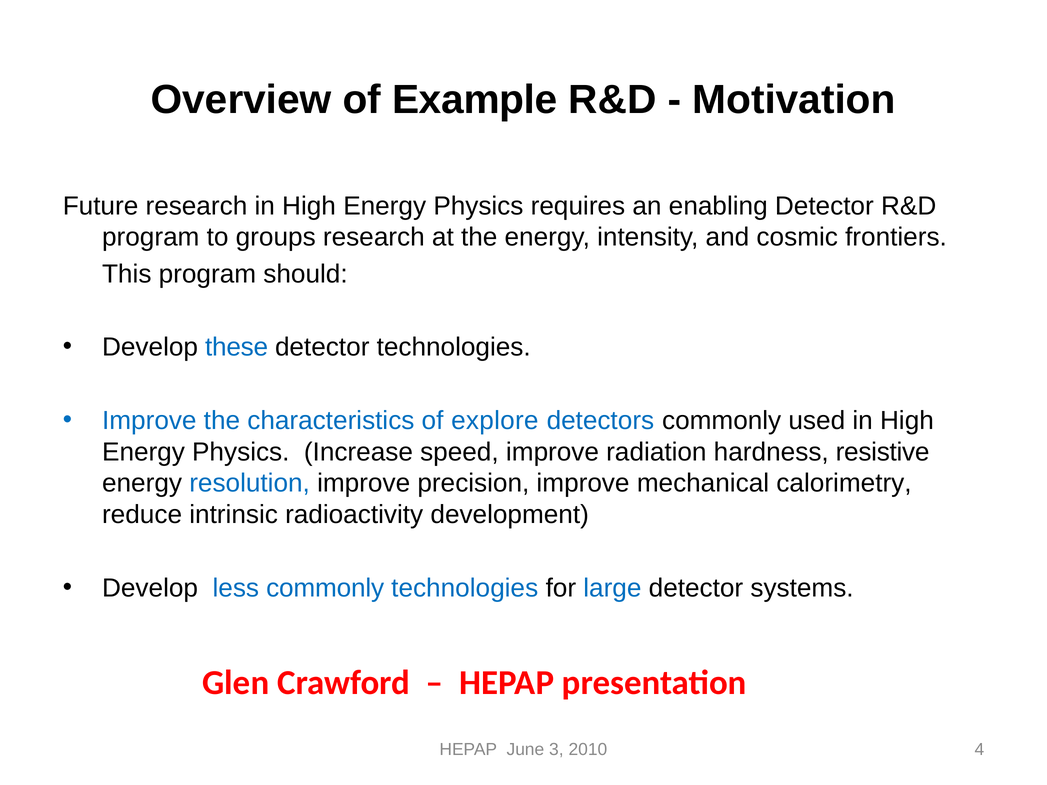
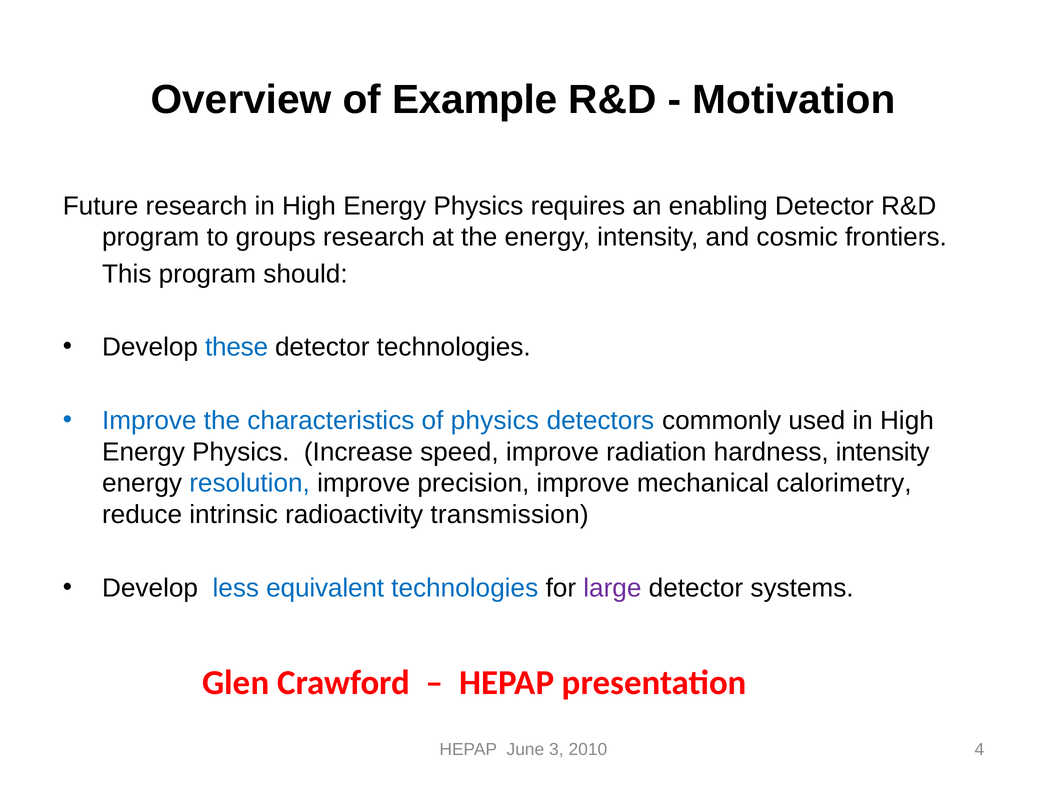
of explore: explore -> physics
hardness resistive: resistive -> intensity
development: development -> transmission
less commonly: commonly -> equivalent
large colour: blue -> purple
